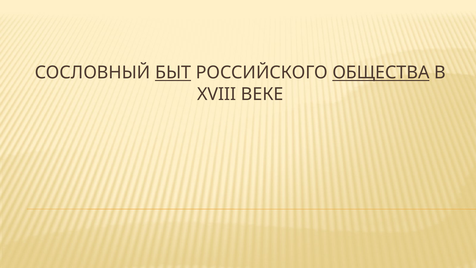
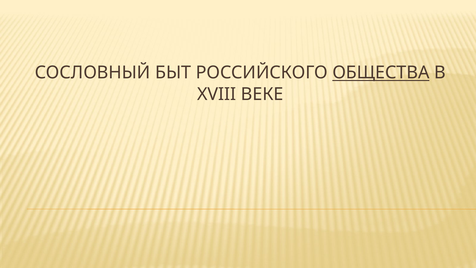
БЫТ underline: present -> none
